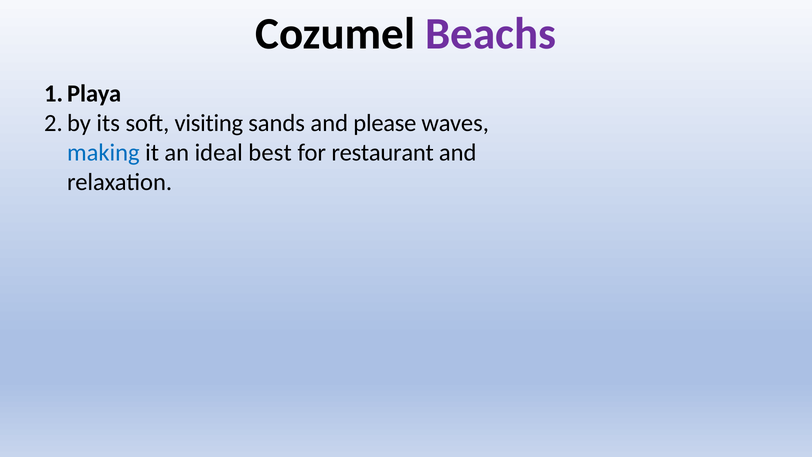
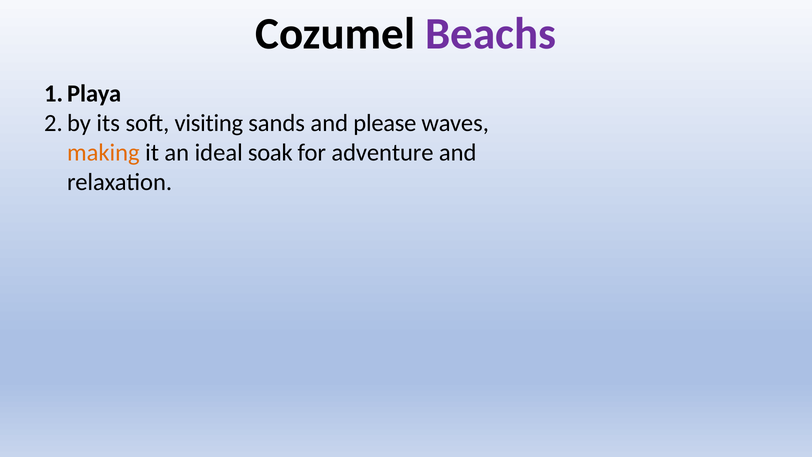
making colour: blue -> orange
best: best -> soak
restaurant: restaurant -> adventure
